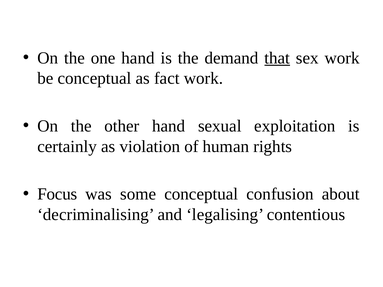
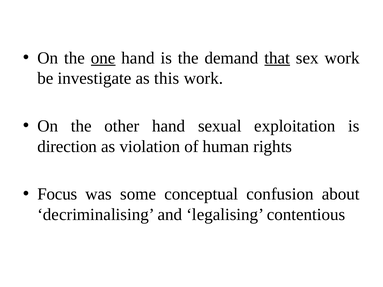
one underline: none -> present
be conceptual: conceptual -> investigate
fact: fact -> this
certainly: certainly -> direction
